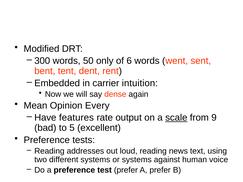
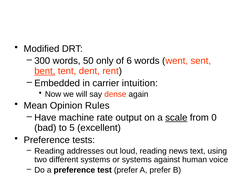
bent underline: none -> present
Every: Every -> Rules
features: features -> machine
9: 9 -> 0
